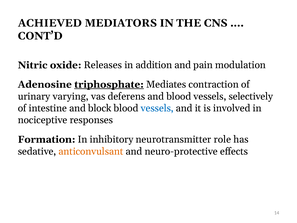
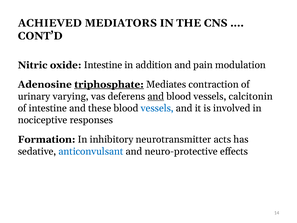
oxide Releases: Releases -> Intestine
and at (156, 96) underline: none -> present
selectively: selectively -> calcitonin
block: block -> these
role: role -> acts
anticonvulsant colour: orange -> blue
